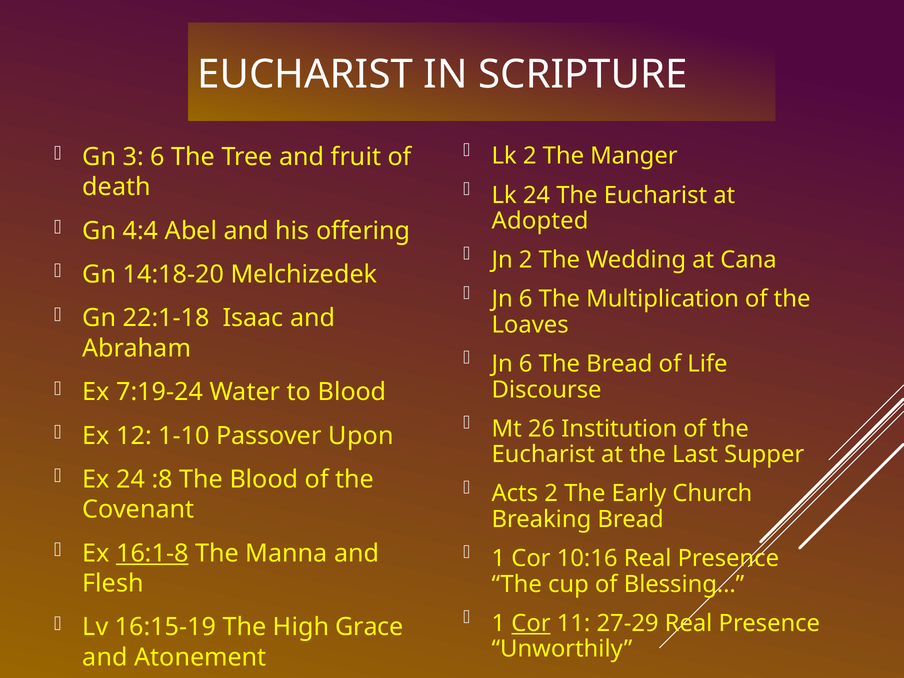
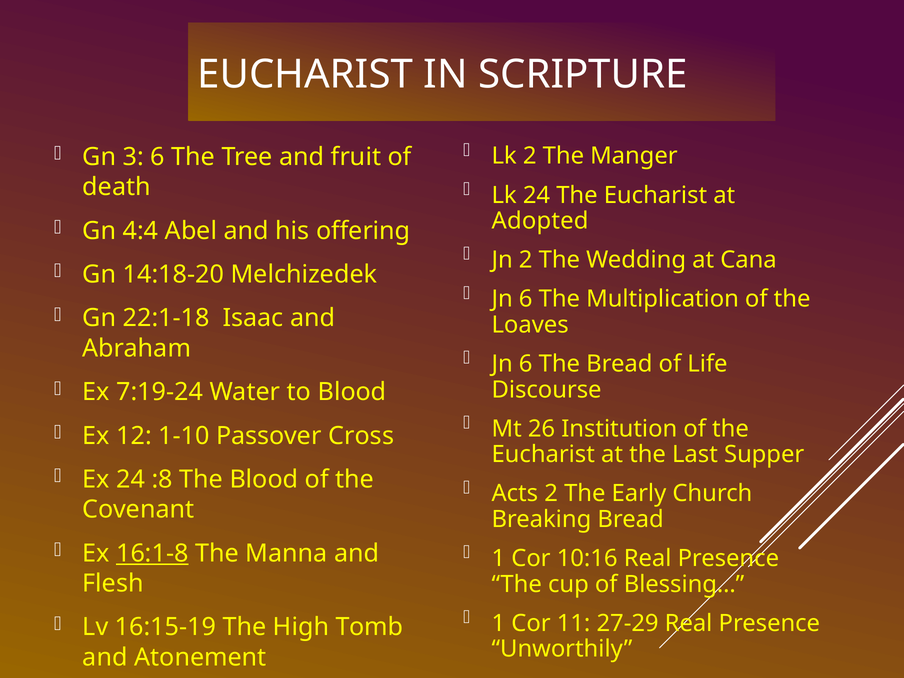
Upon: Upon -> Cross
Cor at (531, 623) underline: present -> none
Grace: Grace -> Tomb
